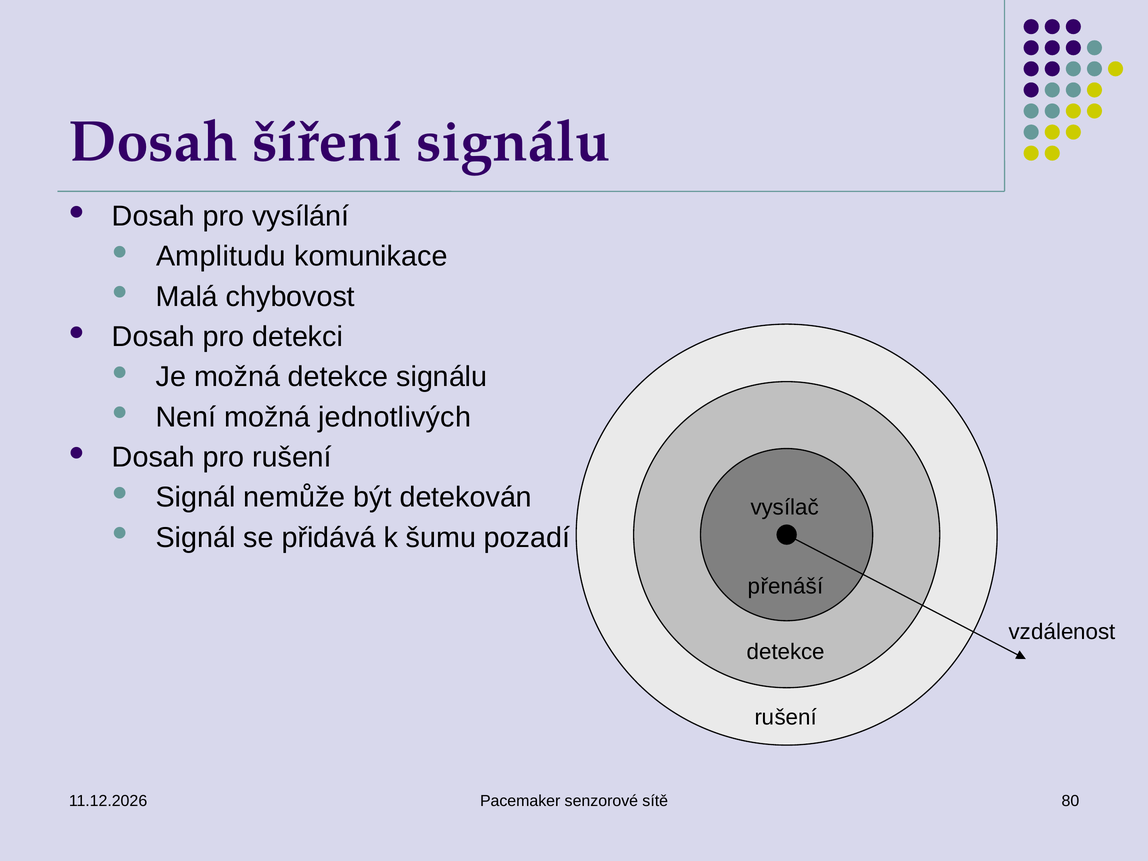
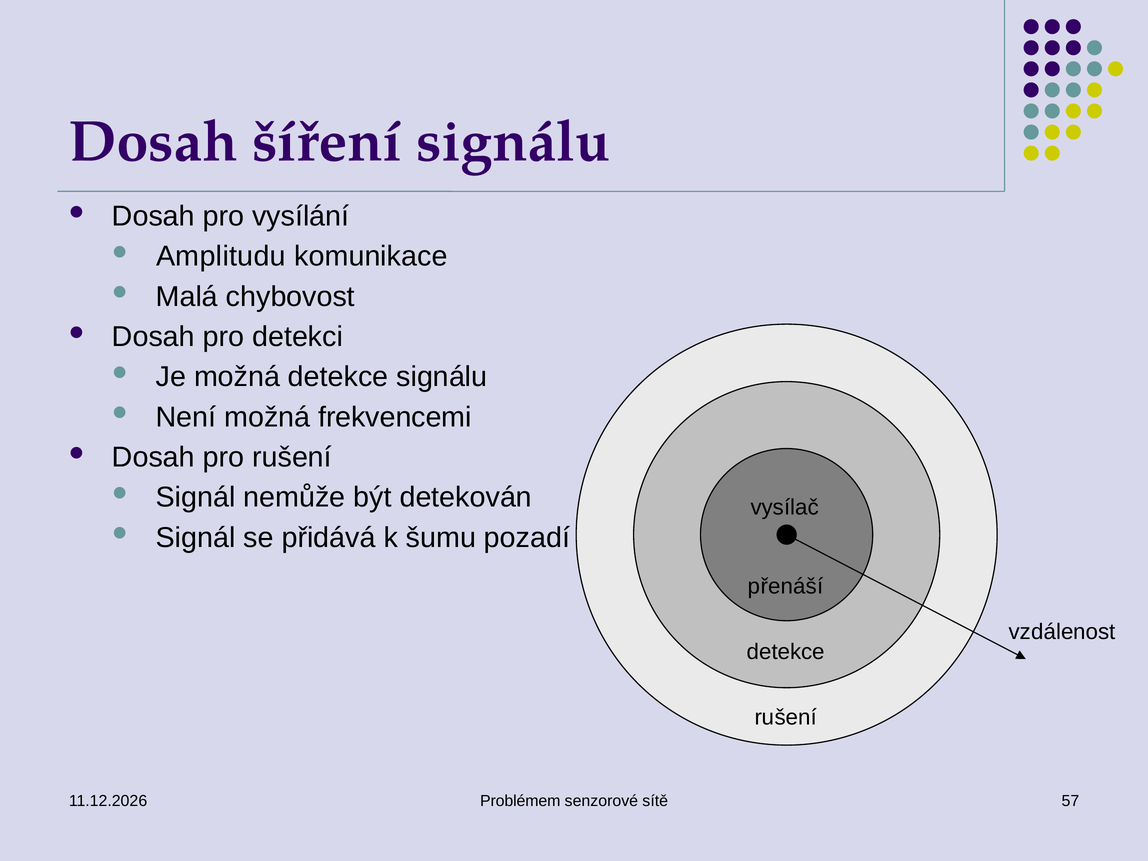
jednotlivých: jednotlivých -> frekvencemi
Pacemaker: Pacemaker -> Problémem
80: 80 -> 57
